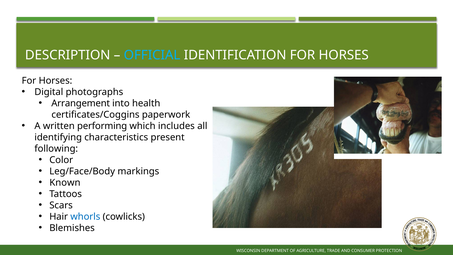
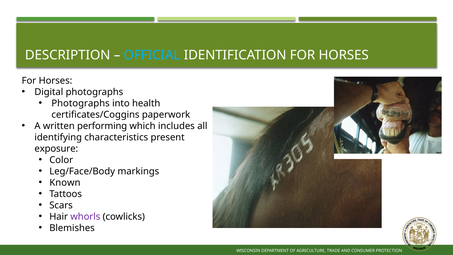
Arrangement at (81, 103): Arrangement -> Photographs
following: following -> exposure
whorls colour: blue -> purple
